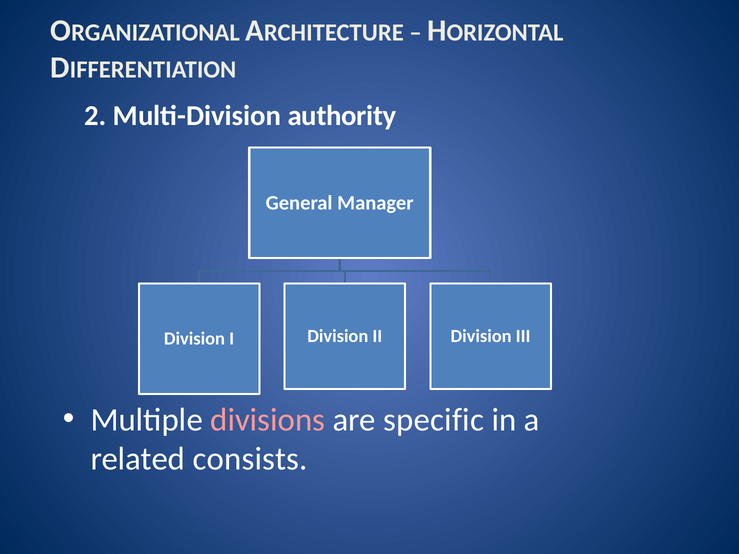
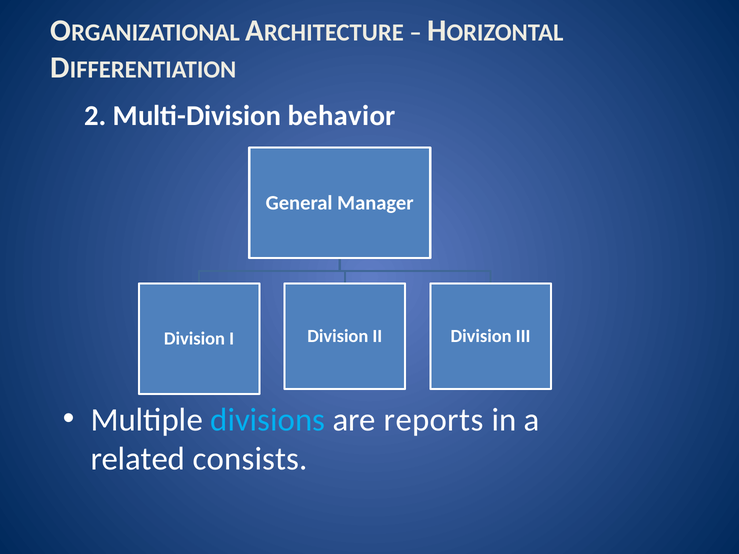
authority: authority -> behavior
divisions colour: pink -> light blue
specific: specific -> reports
